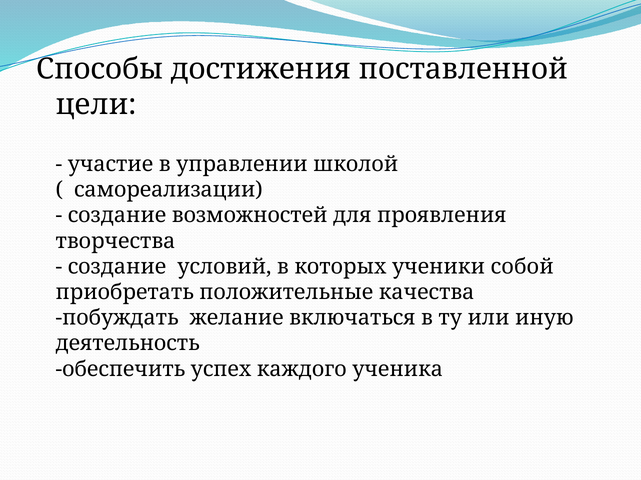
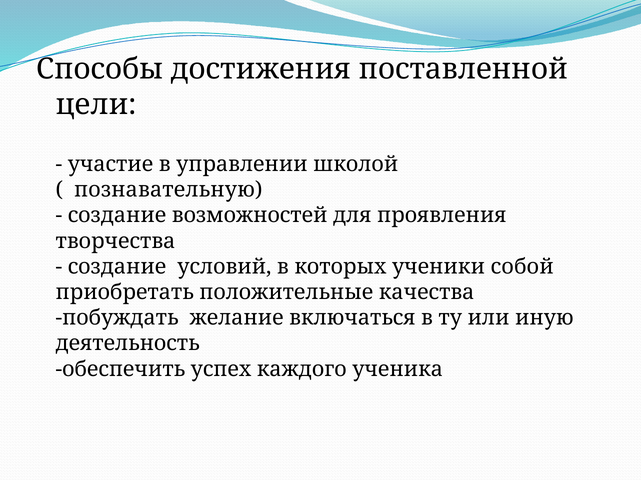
самореализации: самореализации -> познавательную
